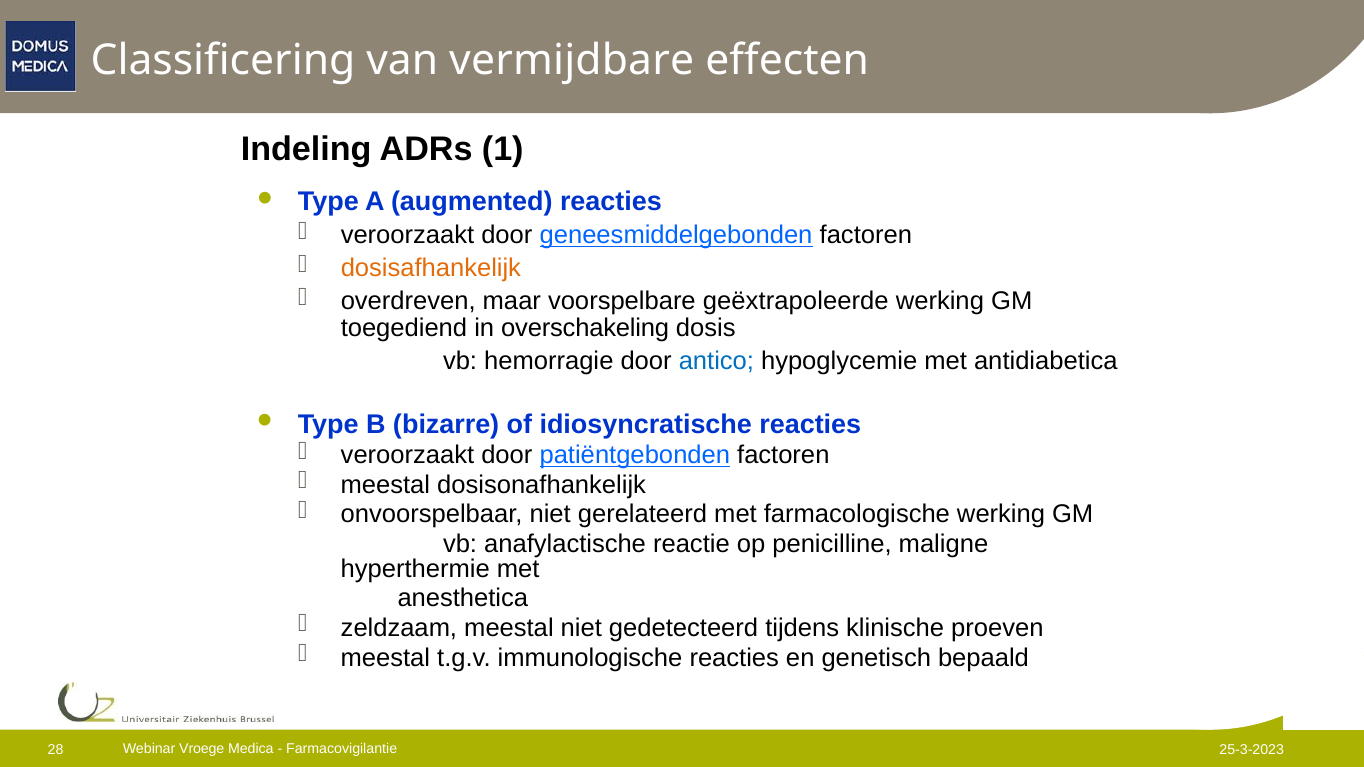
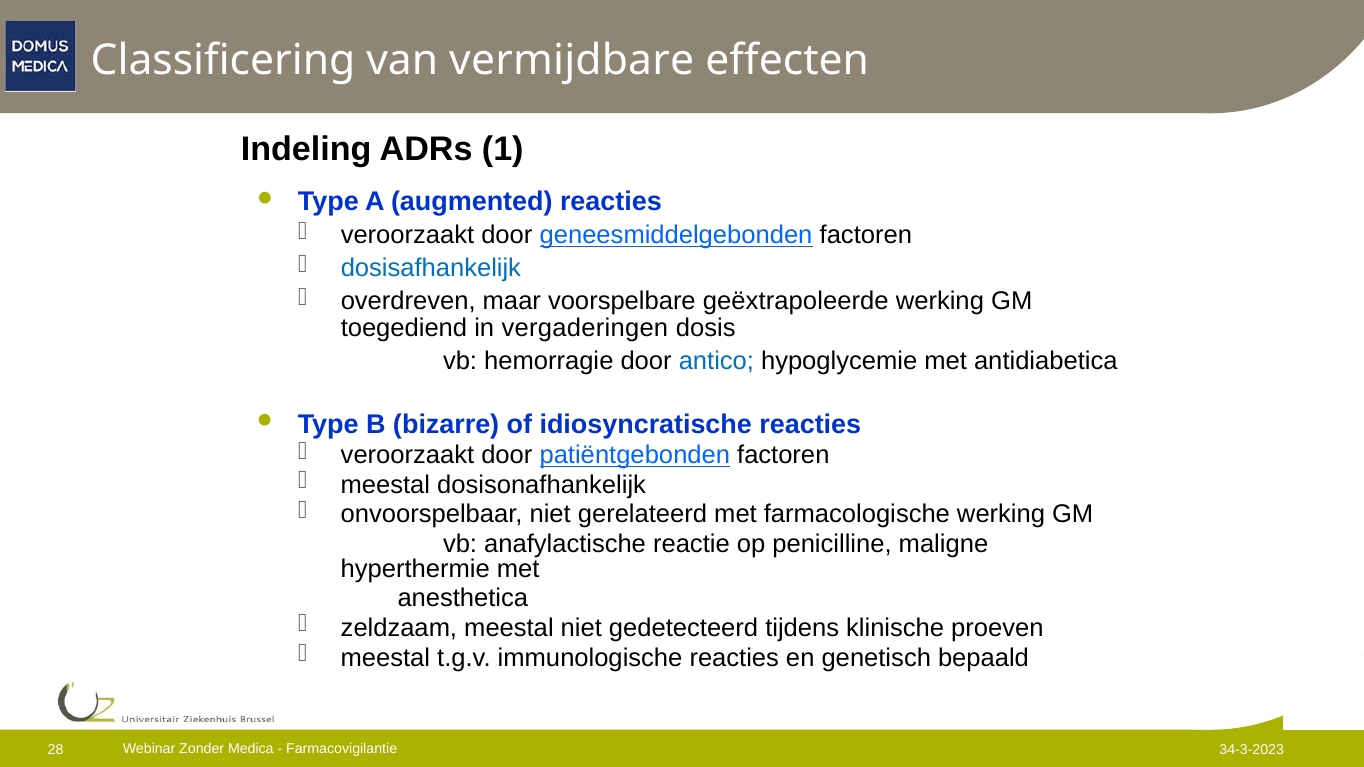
dosisafhankelijk colour: orange -> blue
overschakeling: overschakeling -> vergaderingen
Vroege: Vroege -> Zonder
25-3-2023: 25-3-2023 -> 34-3-2023
